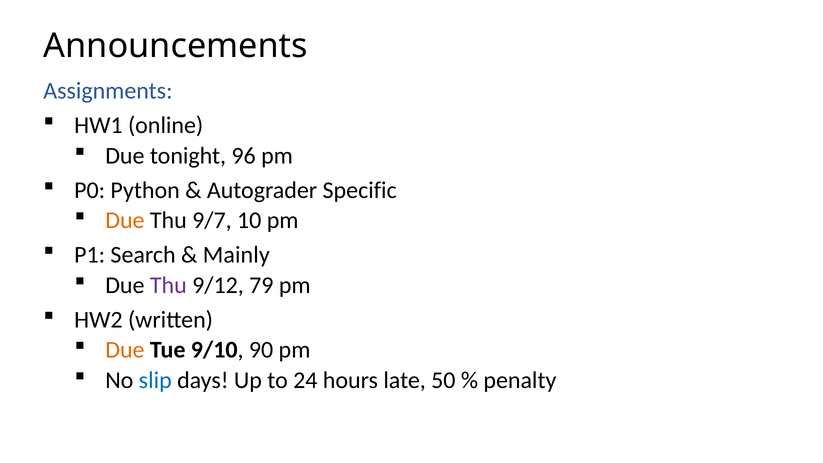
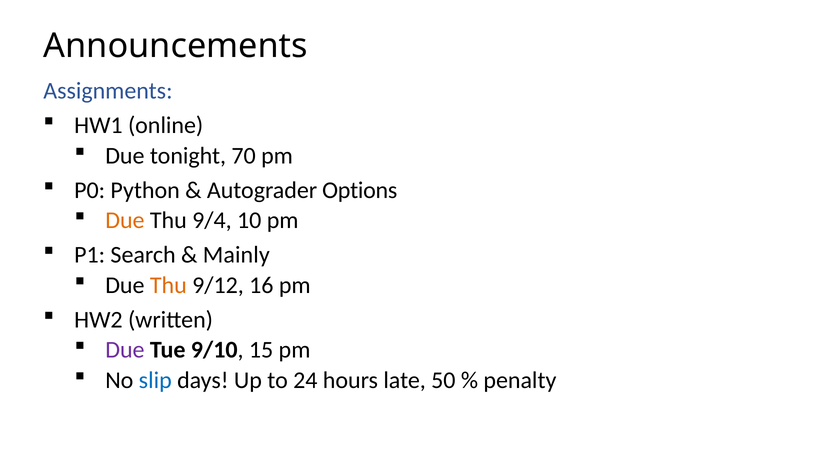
96: 96 -> 70
Specific: Specific -> Options
9/7: 9/7 -> 9/4
Thu at (168, 285) colour: purple -> orange
79: 79 -> 16
Due at (125, 350) colour: orange -> purple
90: 90 -> 15
